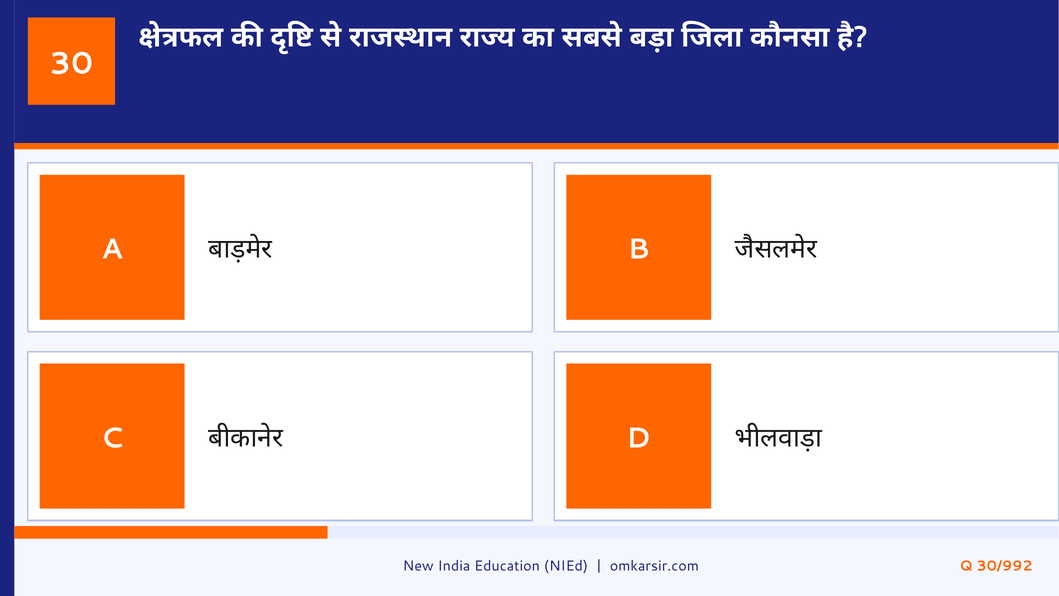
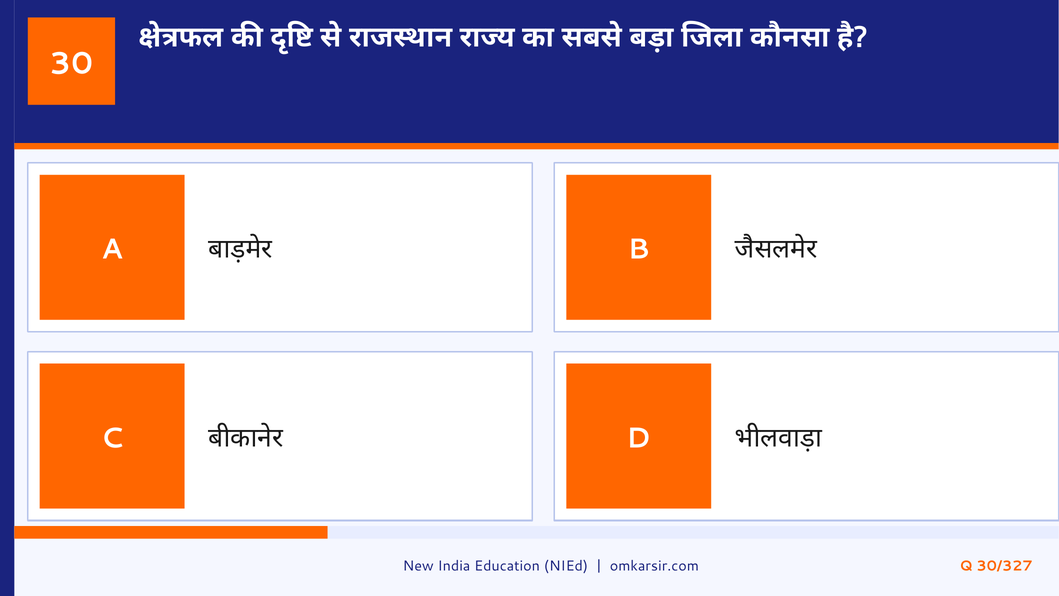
30/992: 30/992 -> 30/327
